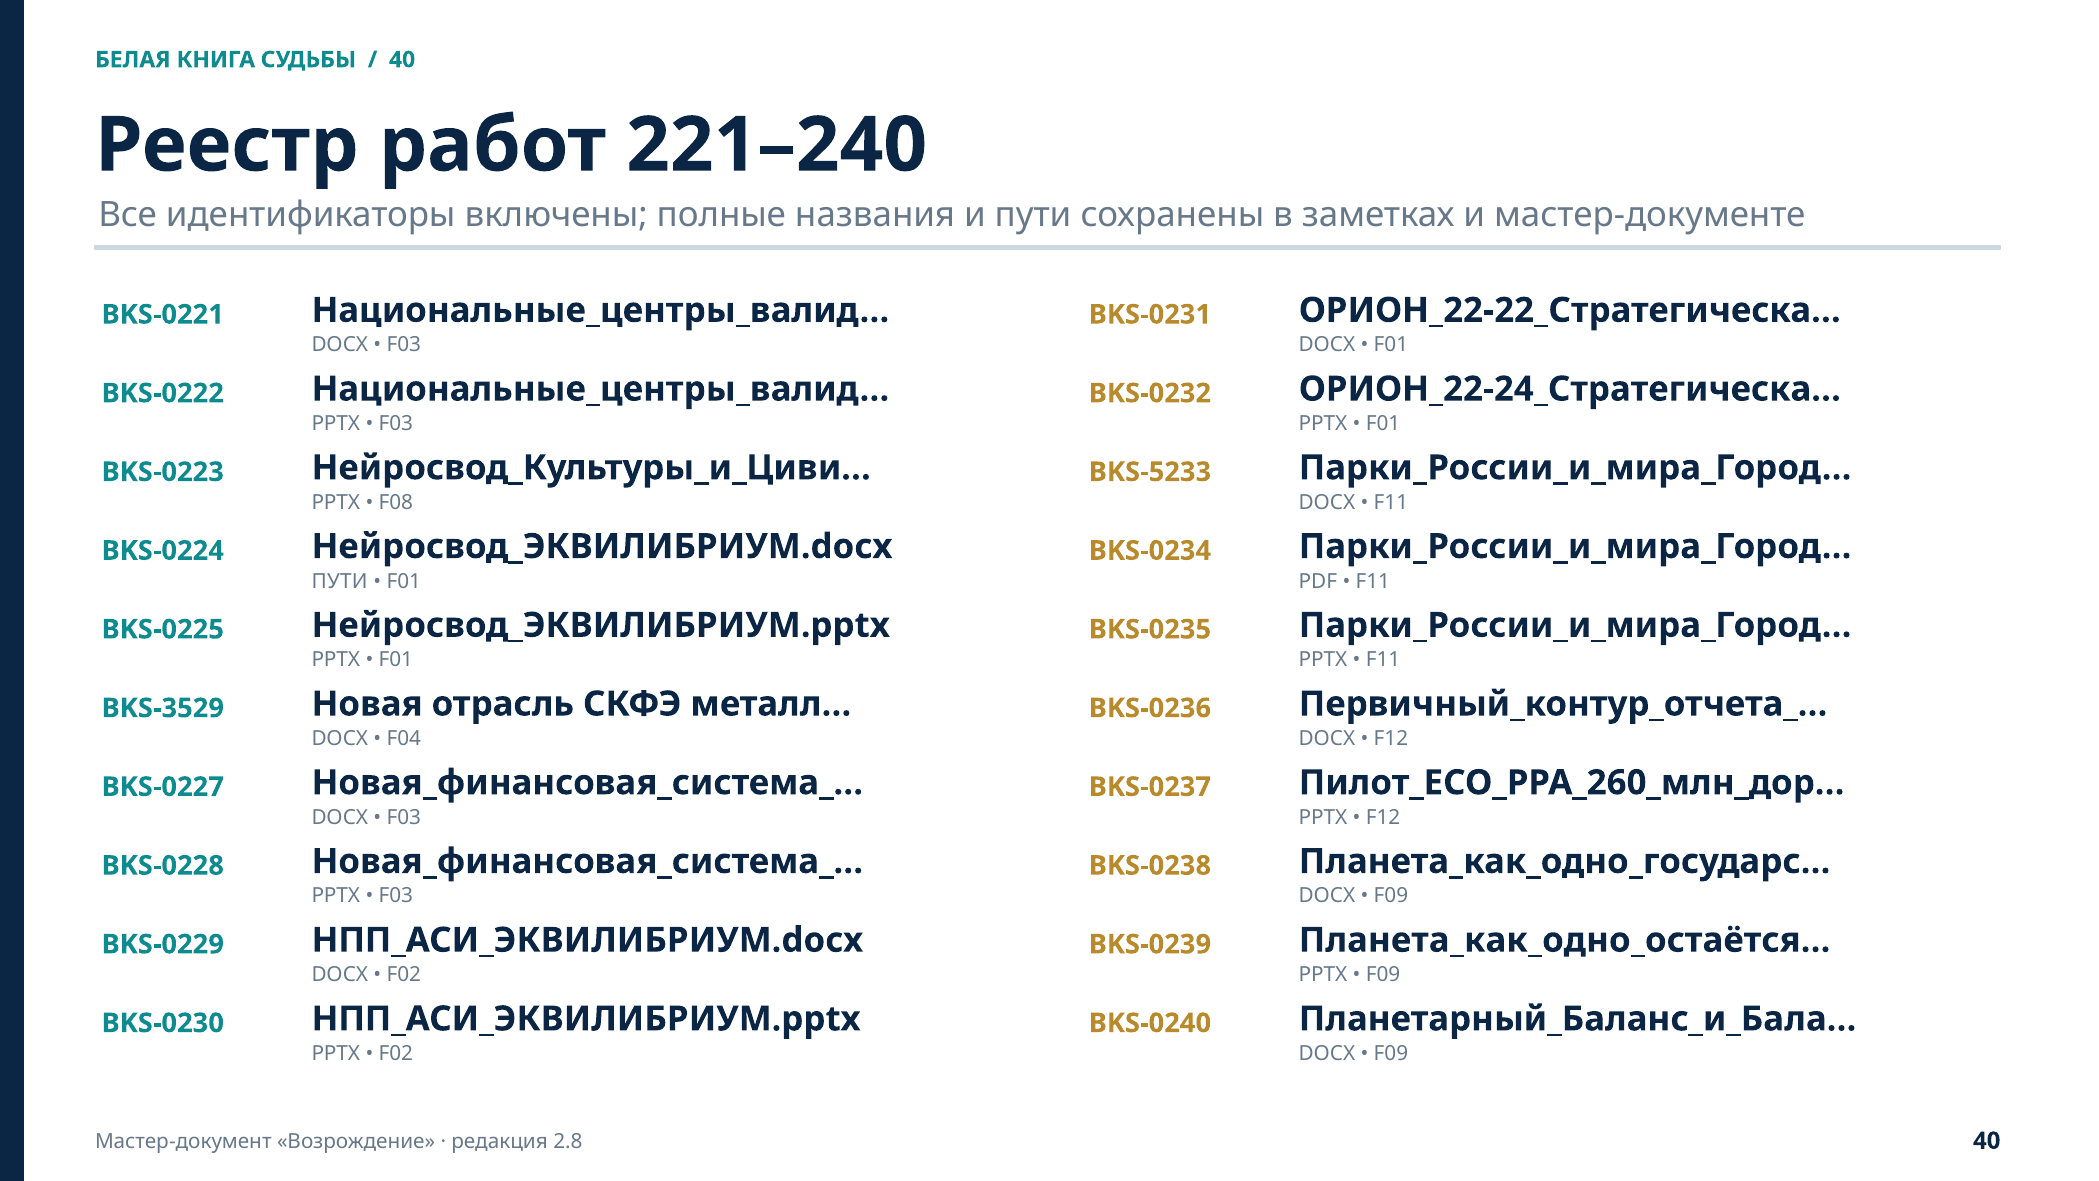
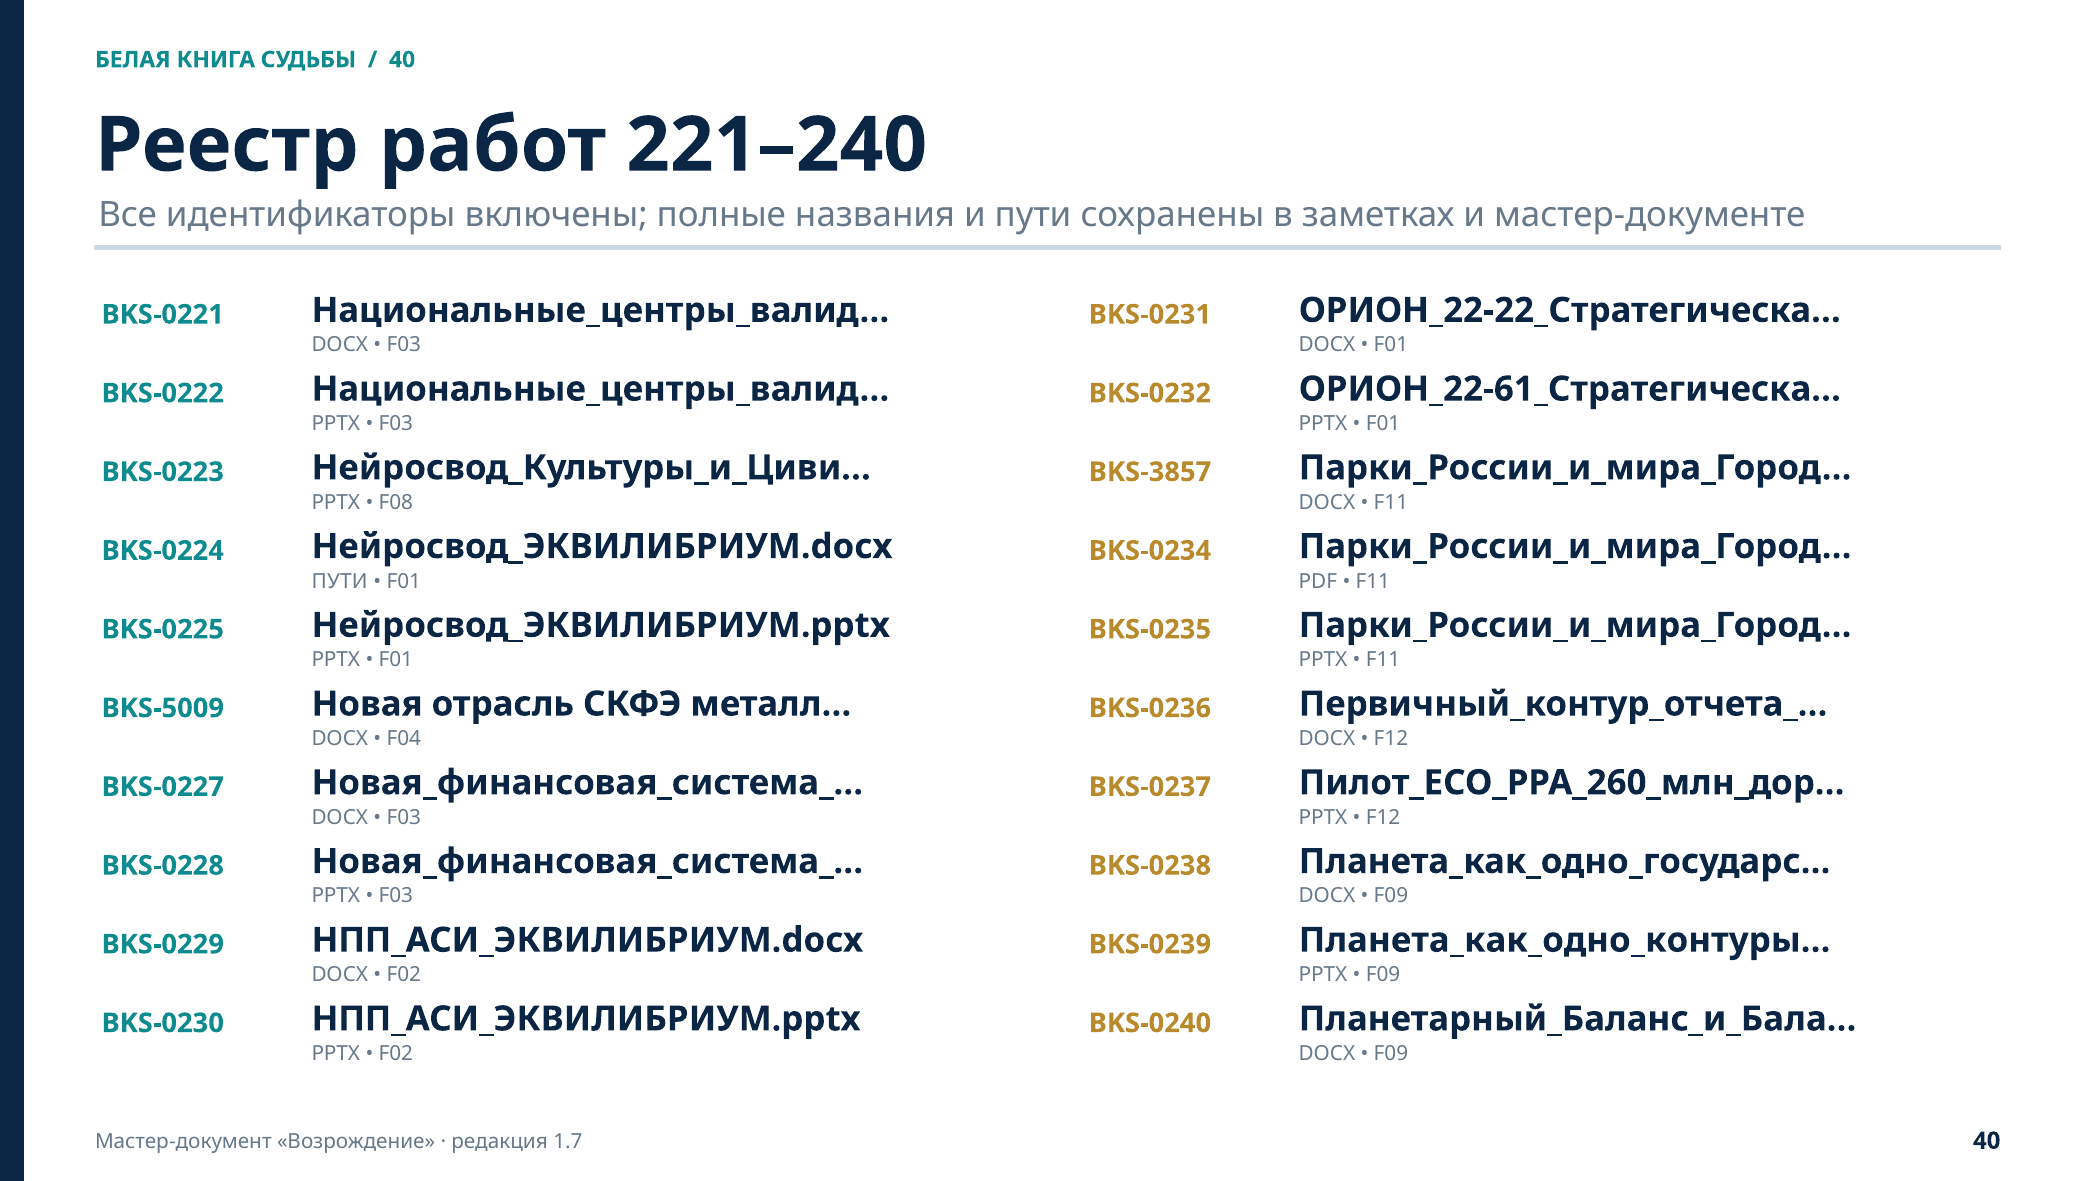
ОРИОН_22-24_Стратегическа…: ОРИОН_22-24_Стратегическа… -> ОРИОН_22-61_Стратегическа…
BKS-5233: BKS-5233 -> BKS-3857
BKS-3529: BKS-3529 -> BKS-5009
Планета_как_одно_остаётся…: Планета_как_одно_остаётся… -> Планета_как_одно_контуры…
2.8: 2.8 -> 1.7
